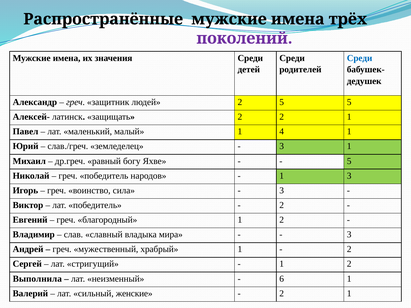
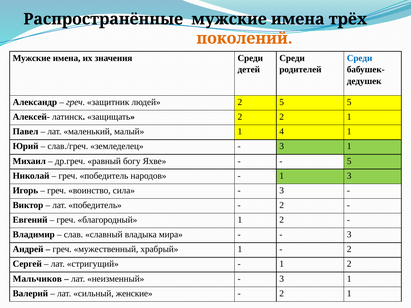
поколений colour: purple -> orange
Выполнила: Выполнила -> Мальчиков
6 at (282, 279): 6 -> 3
